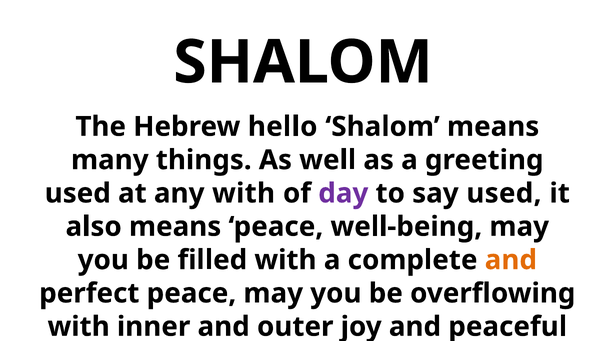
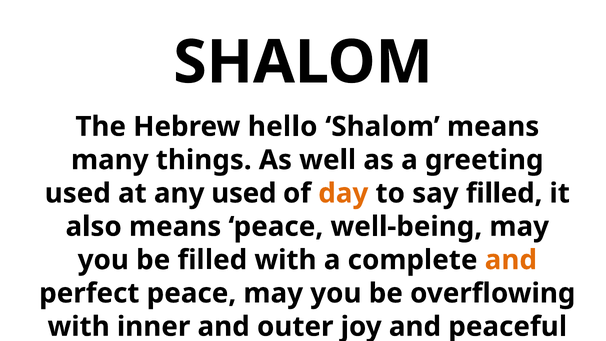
any with: with -> used
day colour: purple -> orange
say used: used -> filled
